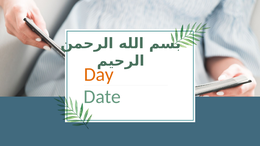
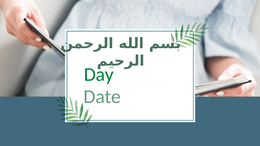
Day colour: orange -> green
